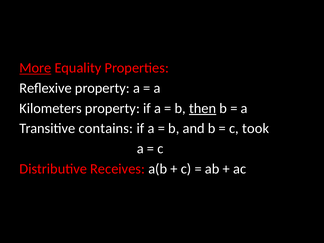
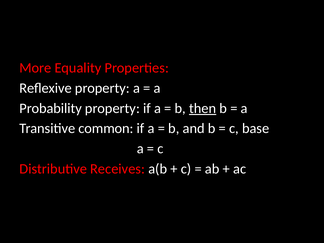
More underline: present -> none
Kilometers: Kilometers -> Probability
contains: contains -> common
took: took -> base
